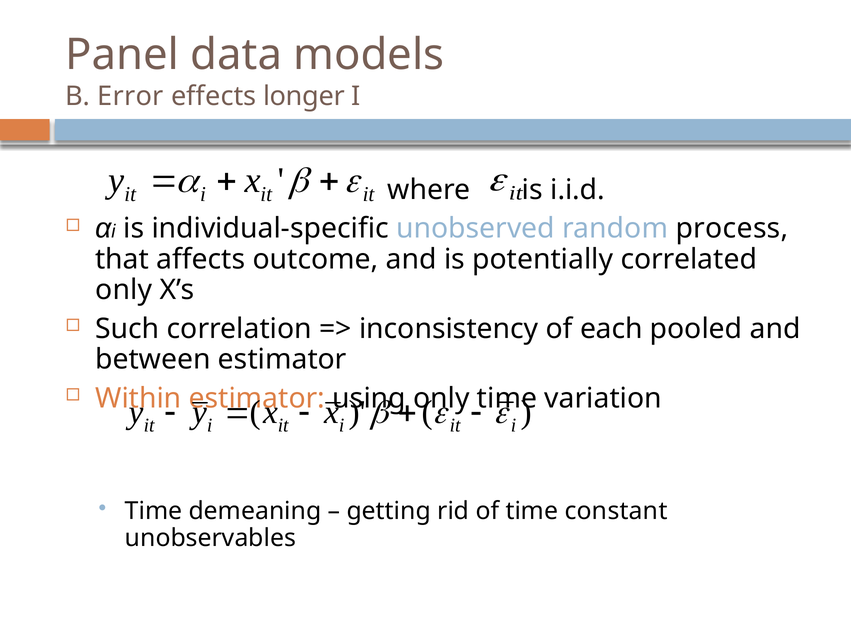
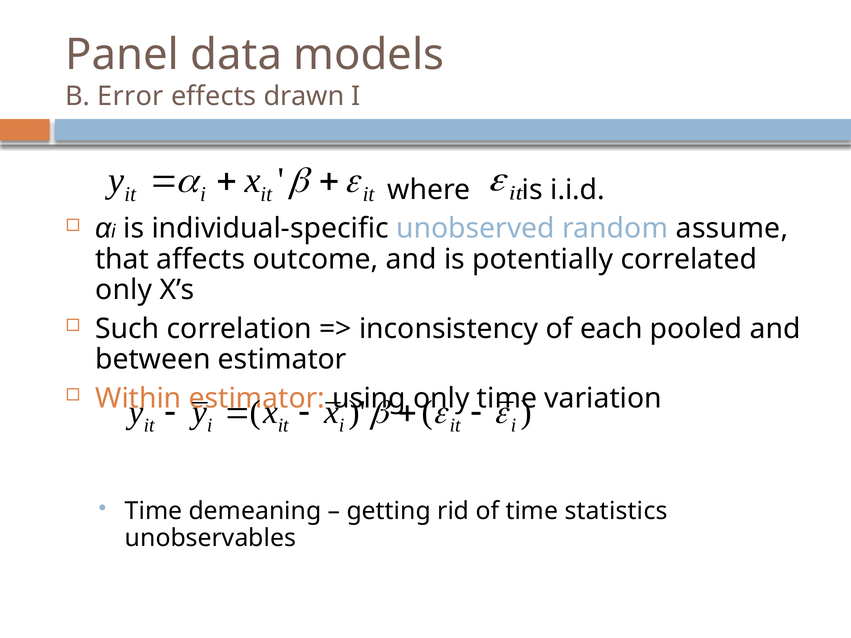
longer: longer -> drawn
process: process -> assume
constant: constant -> statistics
